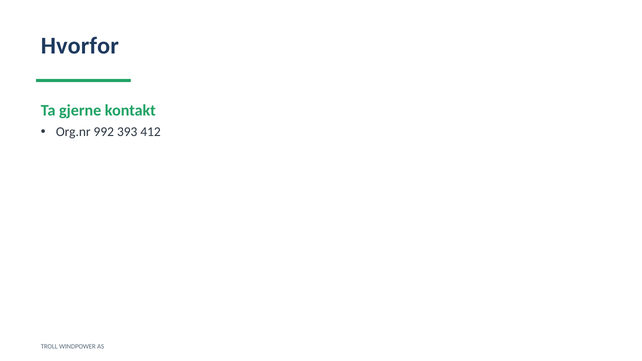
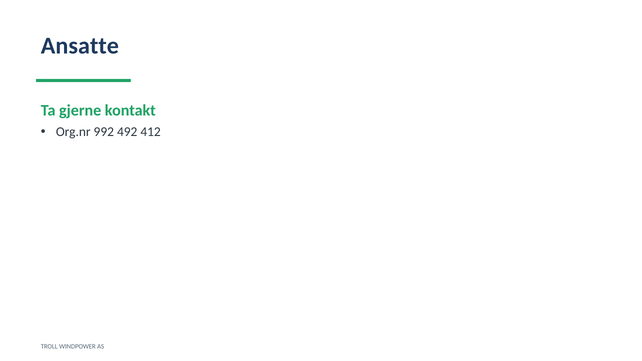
Hvorfor: Hvorfor -> Ansatte
393: 393 -> 492
